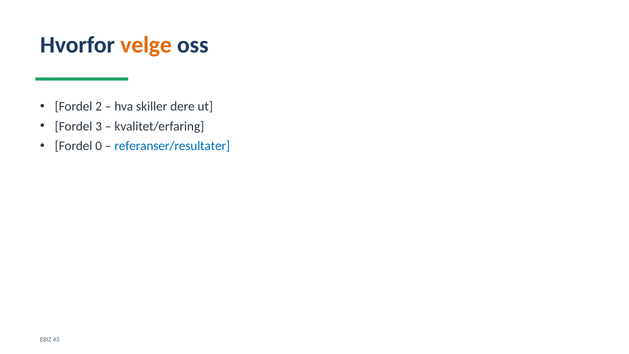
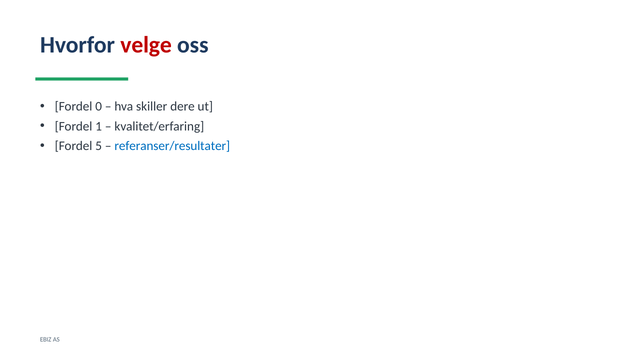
velge colour: orange -> red
2: 2 -> 0
3: 3 -> 1
0: 0 -> 5
